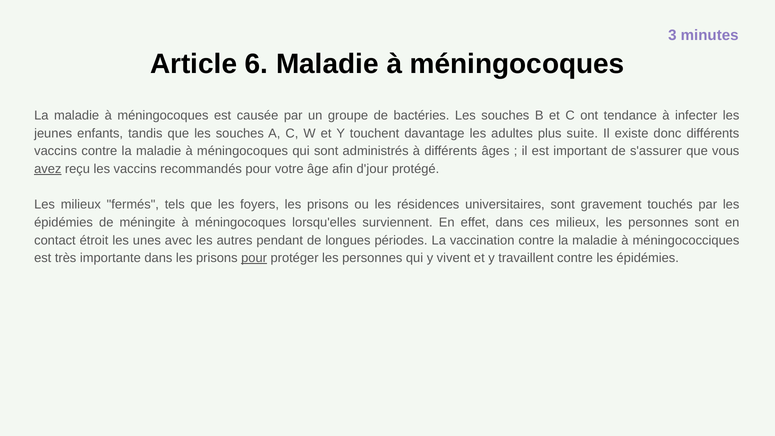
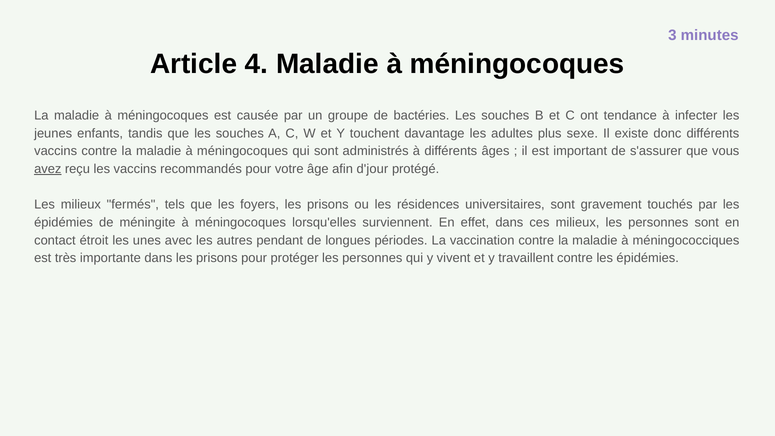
6: 6 -> 4
suite: suite -> sexe
pour at (254, 258) underline: present -> none
